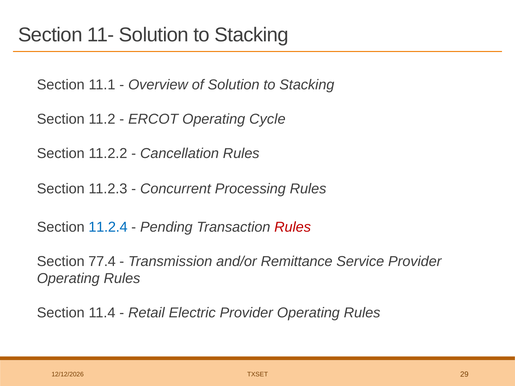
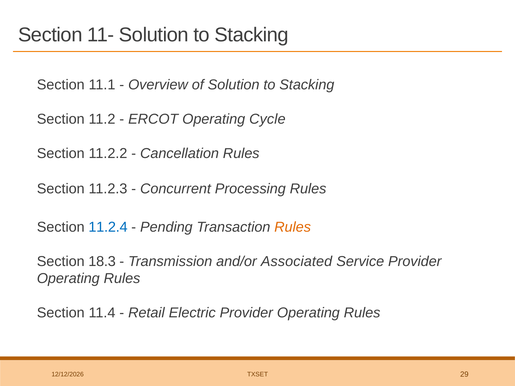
Rules at (293, 227) colour: red -> orange
77.4: 77.4 -> 18.3
Remittance: Remittance -> Associated
